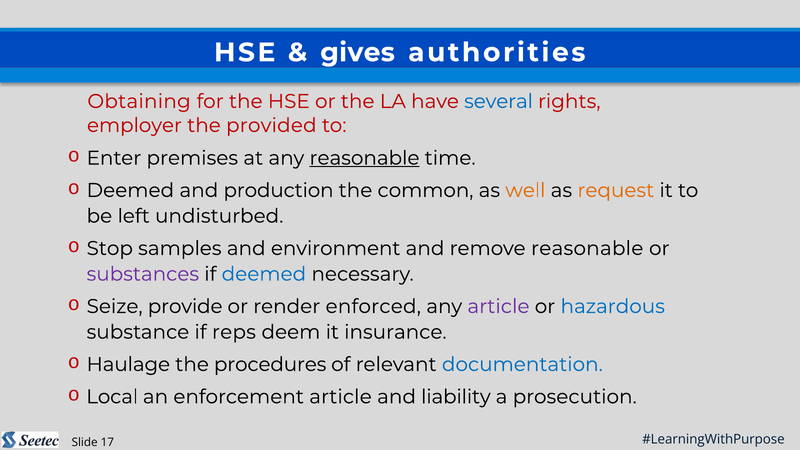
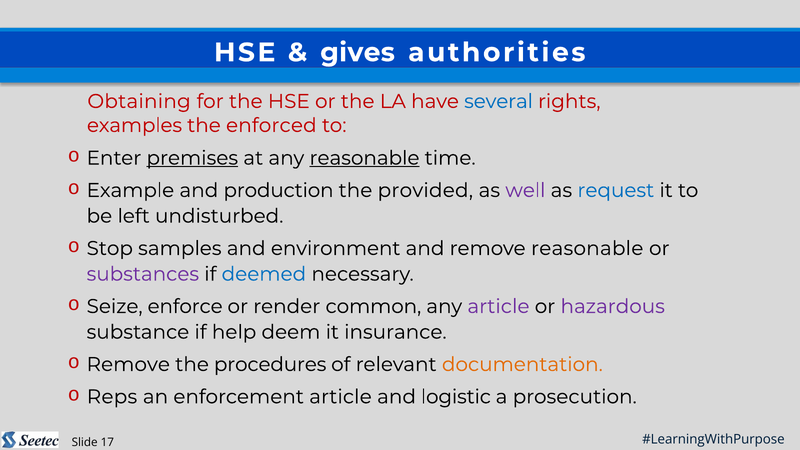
employer: employer -> examples
provided: provided -> enforced
premises underline: none -> present
Deemed at (130, 190): Deemed -> Example
common: common -> provided
well colour: orange -> purple
request colour: orange -> blue
provide: provide -> enforce
enforced: enforced -> common
hazardous colour: blue -> purple
reps: reps -> help
Haulage at (128, 364): Haulage -> Remove
documentation colour: blue -> orange
Local: Local -> Reps
liability: liability -> logistic
